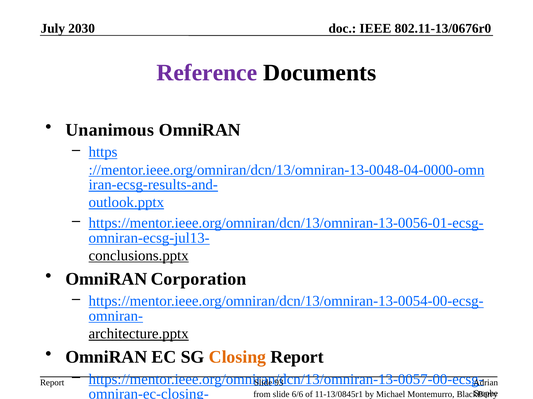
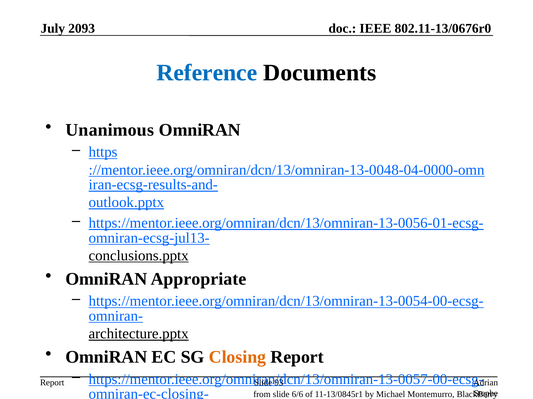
2030: 2030 -> 2093
Reference colour: purple -> blue
Corporation: Corporation -> Appropriate
